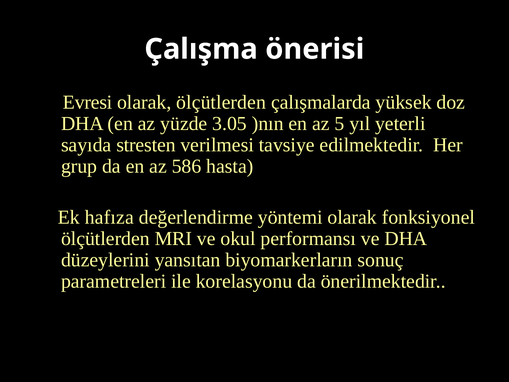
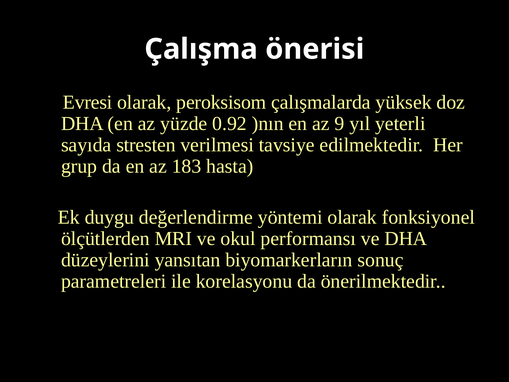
olarak ölçütlerden: ölçütlerden -> peroksisom
3.05: 3.05 -> 0.92
5: 5 -> 9
586: 586 -> 183
hafıza: hafıza -> duygu
